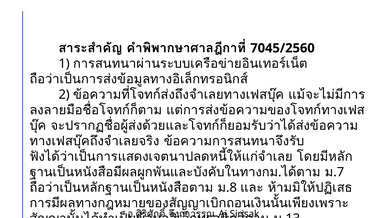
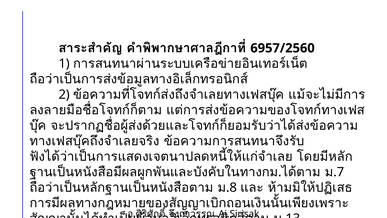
7045/2560: 7045/2560 -> 6957/2560
